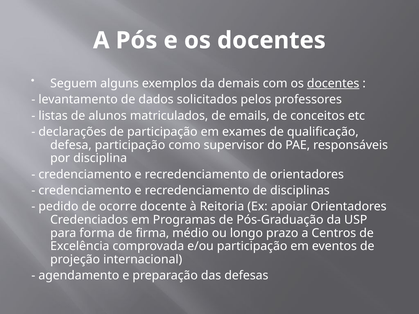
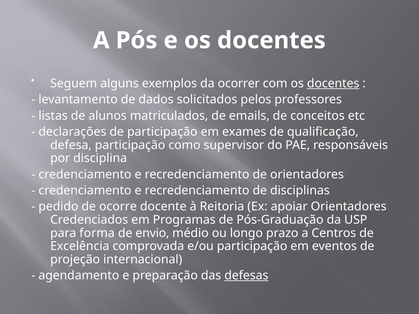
demais: demais -> ocorrer
firma: firma -> envio
defesas underline: none -> present
